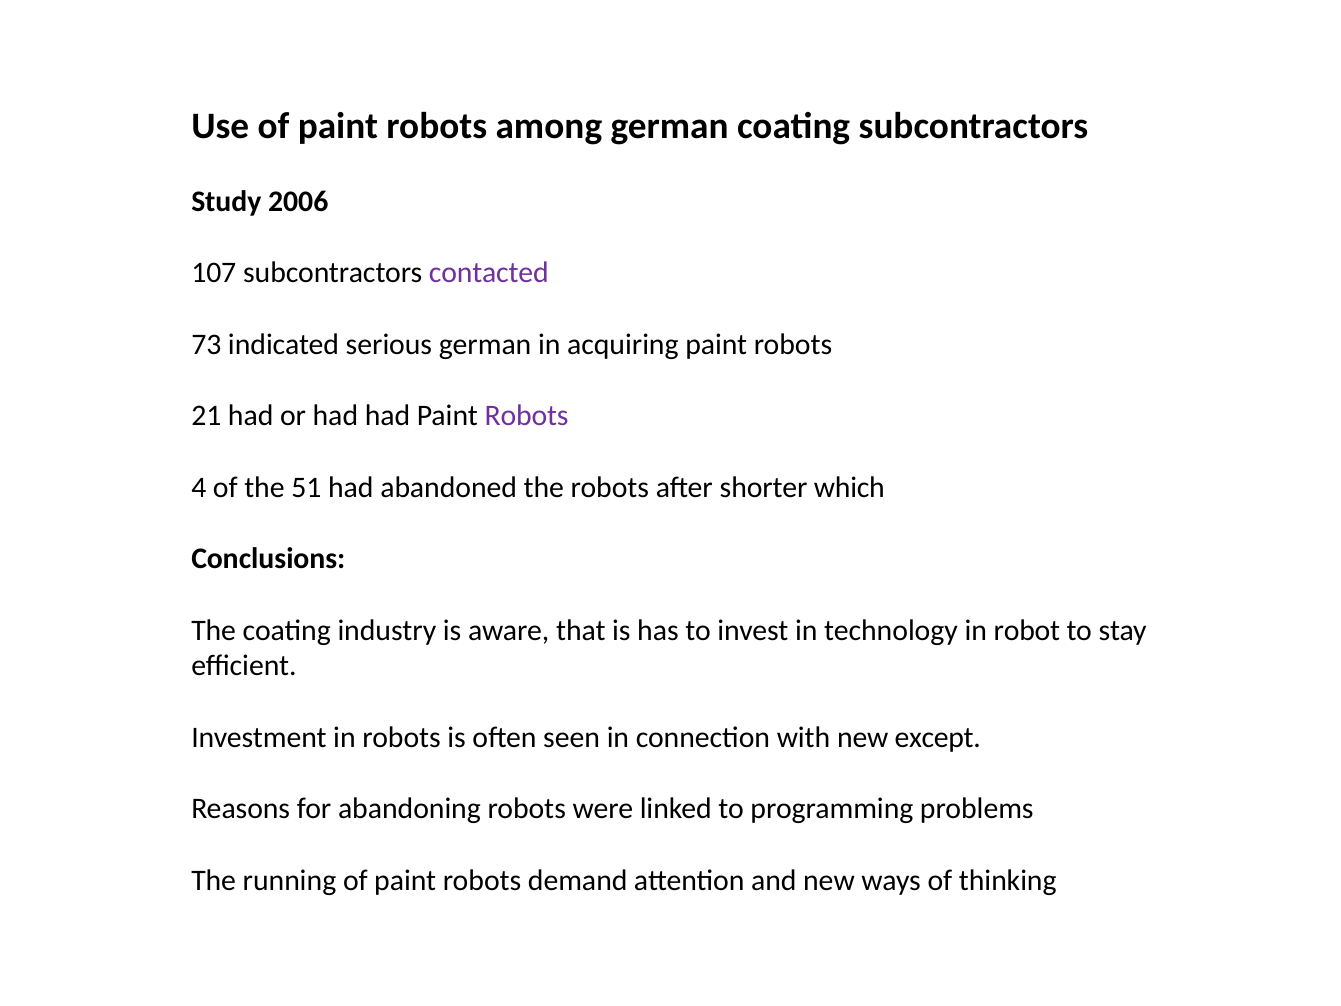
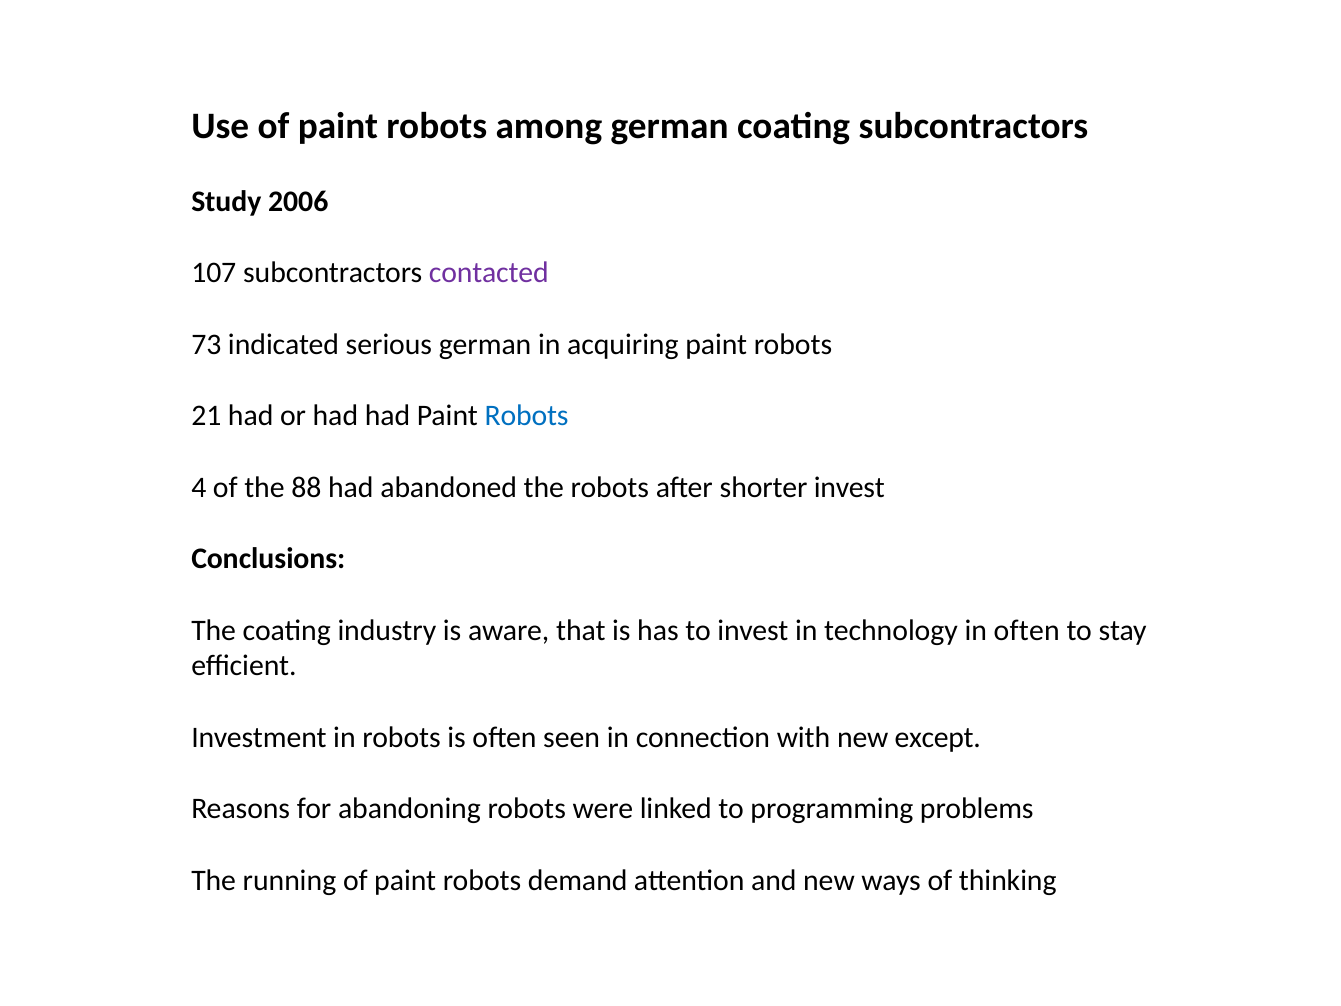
Robots at (527, 416) colour: purple -> blue
51: 51 -> 88
shorter which: which -> invest
in robot: robot -> often
